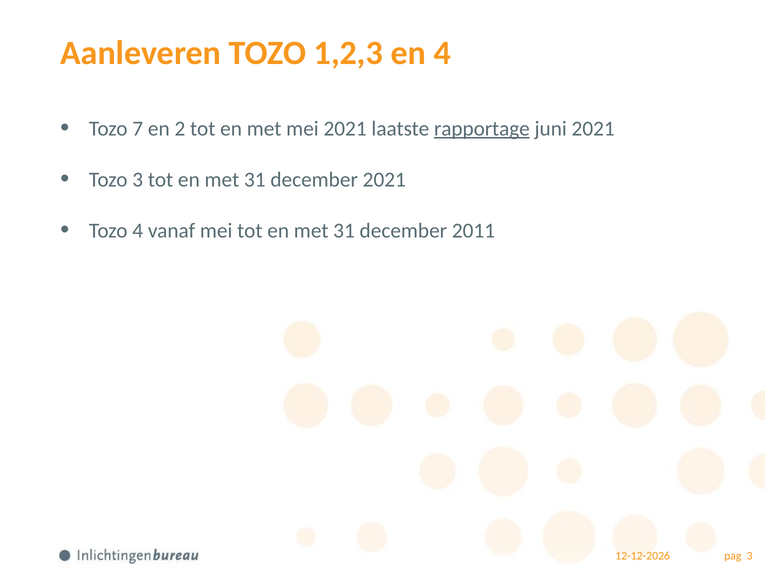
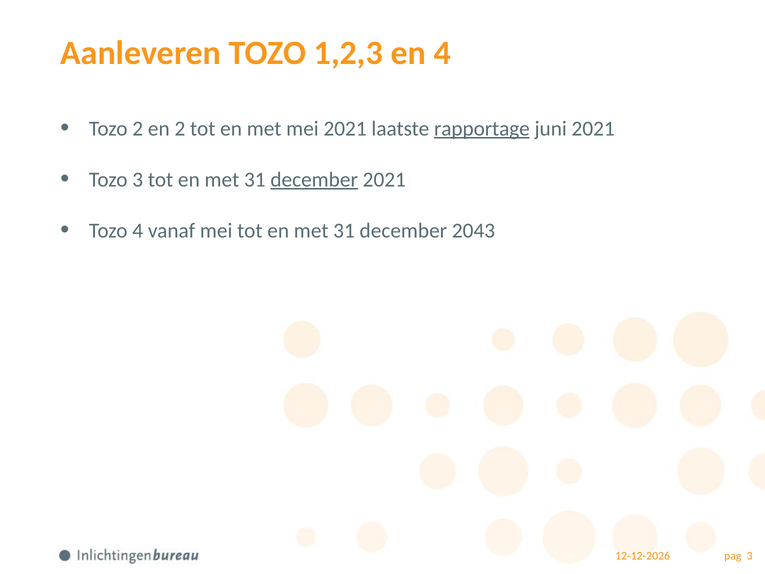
Tozo 7: 7 -> 2
december at (314, 179) underline: none -> present
2011: 2011 -> 2043
